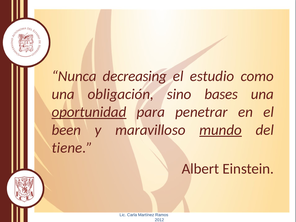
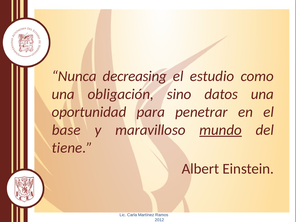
bases: bases -> datos
oportunidad underline: present -> none
been: been -> base
